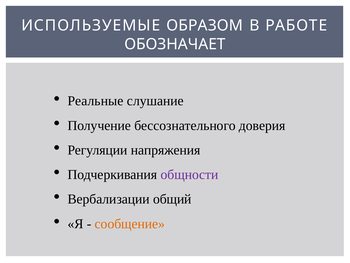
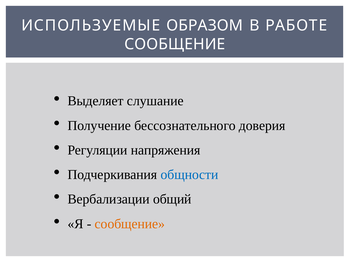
ОБОЗНАЧАЕТ at (175, 44): ОБОЗНАЧАЕТ -> СООБЩЕНИЕ
Реальные: Реальные -> Выделяет
общности colour: purple -> blue
